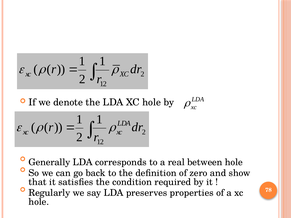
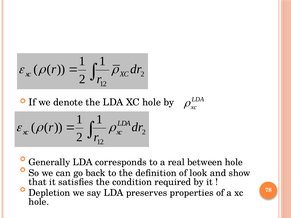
zero: zero -> look
Regularly: Regularly -> Depletion
